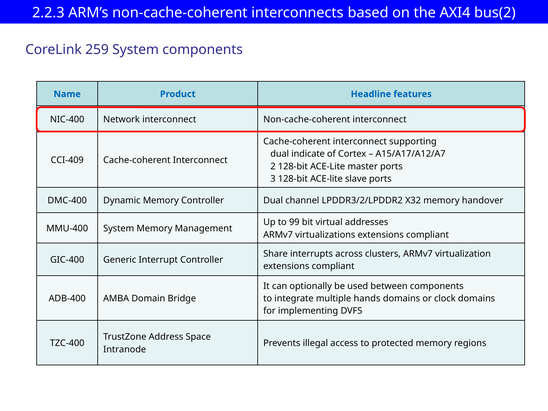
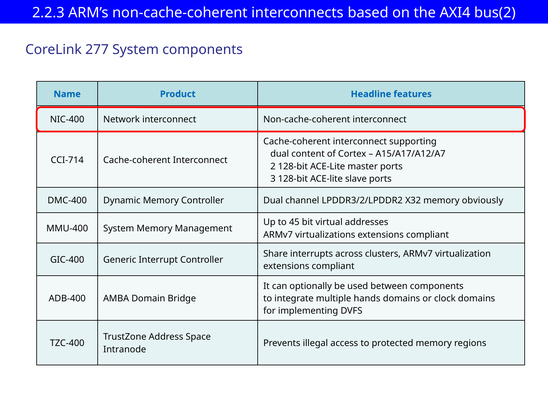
259: 259 -> 277
indicate: indicate -> content
CCI-409: CCI-409 -> CCI-714
handover: handover -> obviously
99: 99 -> 45
